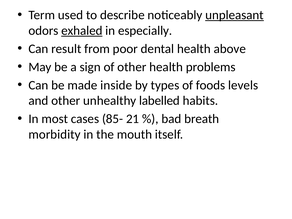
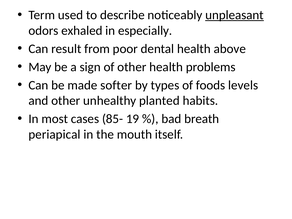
exhaled underline: present -> none
inside: inside -> softer
labelled: labelled -> planted
21: 21 -> 19
morbidity: morbidity -> periapical
